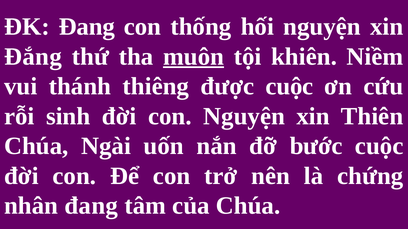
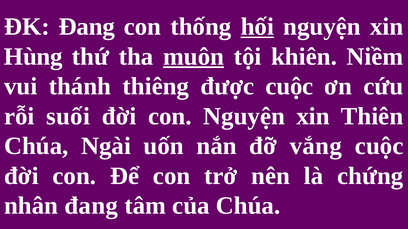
hối underline: none -> present
Đắng: Đắng -> Hùng
sinh: sinh -> suối
bước: bước -> vắng
